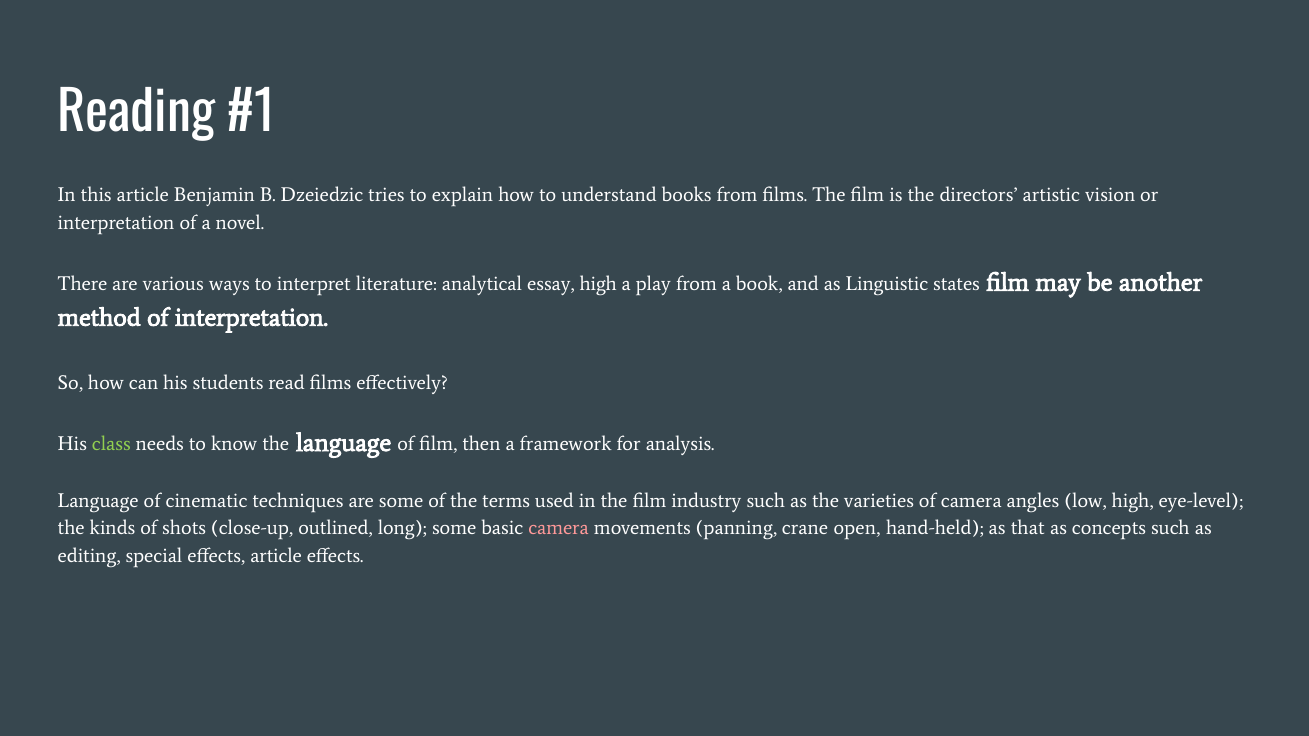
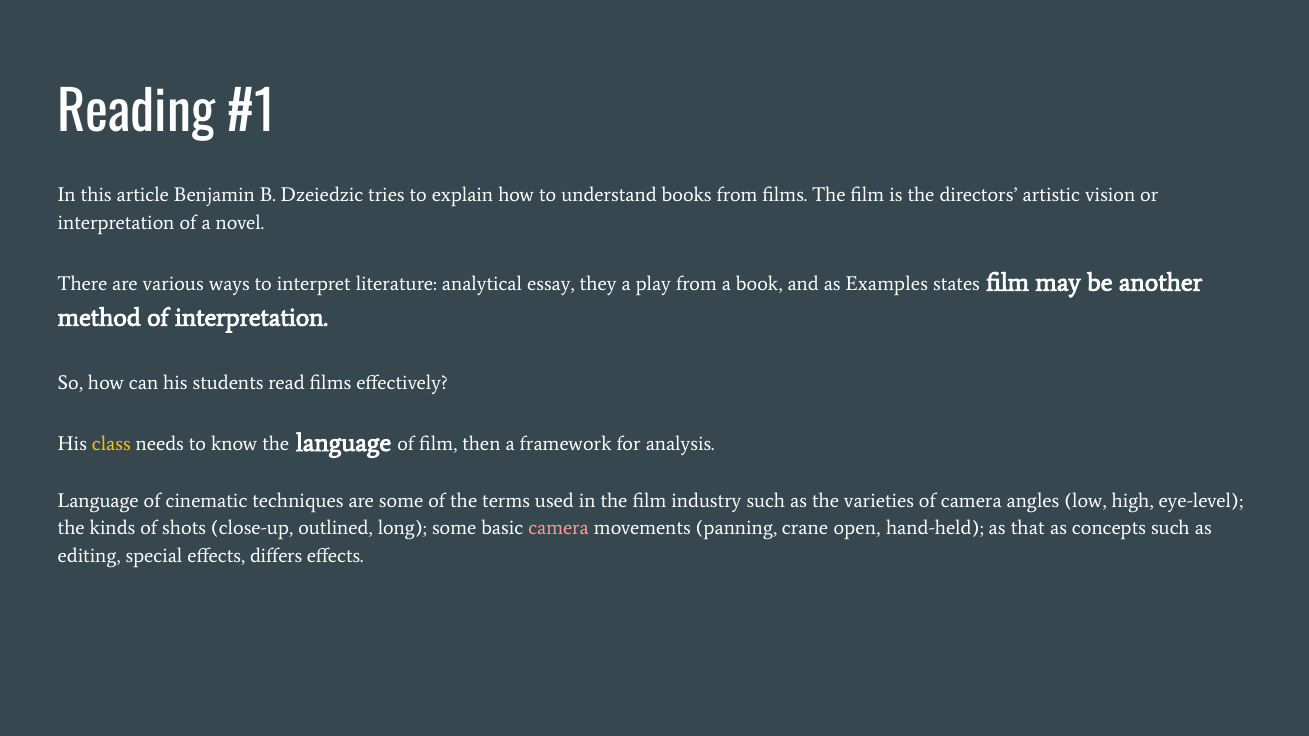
essay high: high -> they
Linguistic: Linguistic -> Examples
class colour: light green -> yellow
effects article: article -> differs
